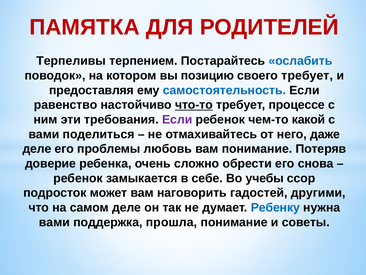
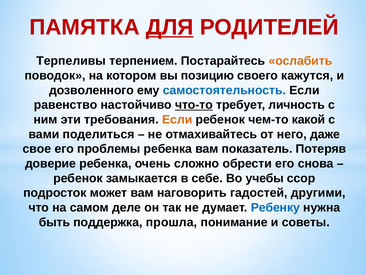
ДЛЯ underline: none -> present
ослабить colour: blue -> orange
своего требует: требует -> кажутся
предоставляя: предоставляя -> дозволенного
процессе: процессе -> личность
Если at (177, 119) colour: purple -> orange
деле at (37, 149): деле -> свое
проблемы любовь: любовь -> ребенка
вам понимание: понимание -> показатель
вами at (54, 222): вами -> быть
